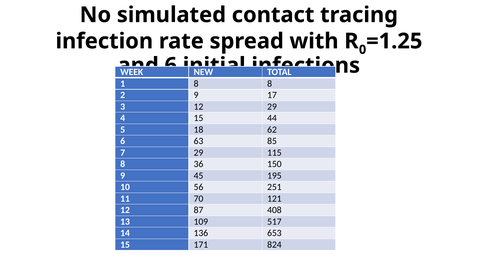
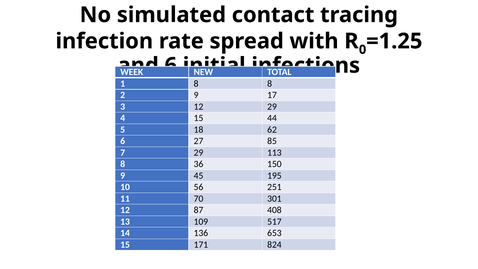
63: 63 -> 27
115: 115 -> 113
121: 121 -> 301
